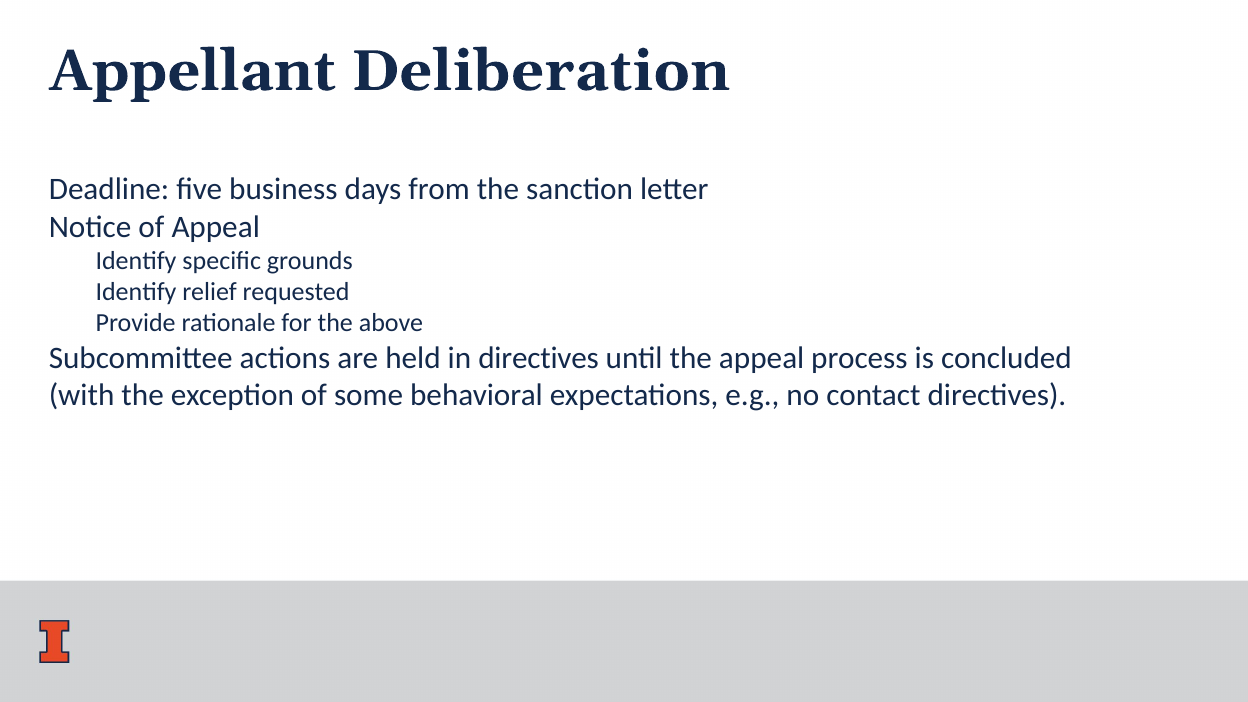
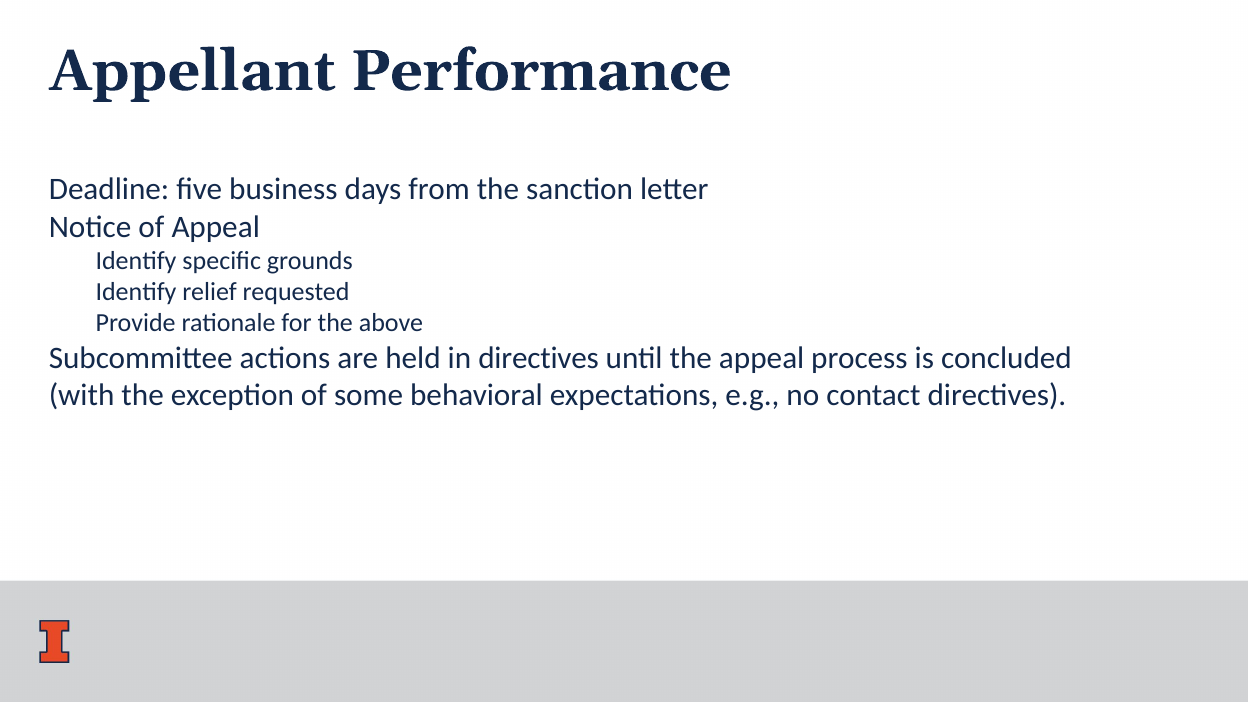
Deliberation: Deliberation -> Performance
